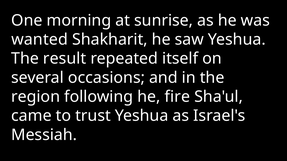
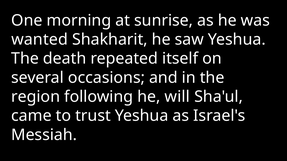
result: result -> death
fire: fire -> will
